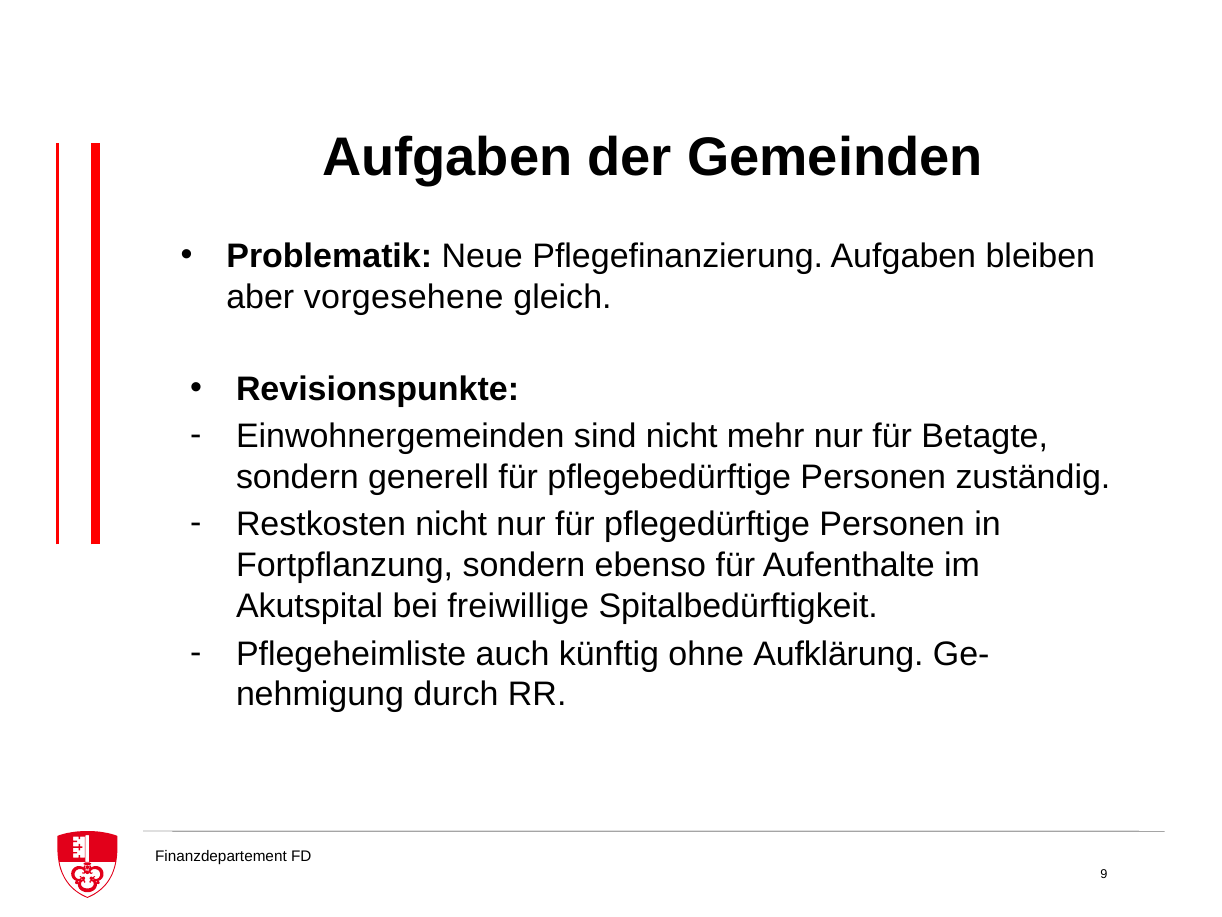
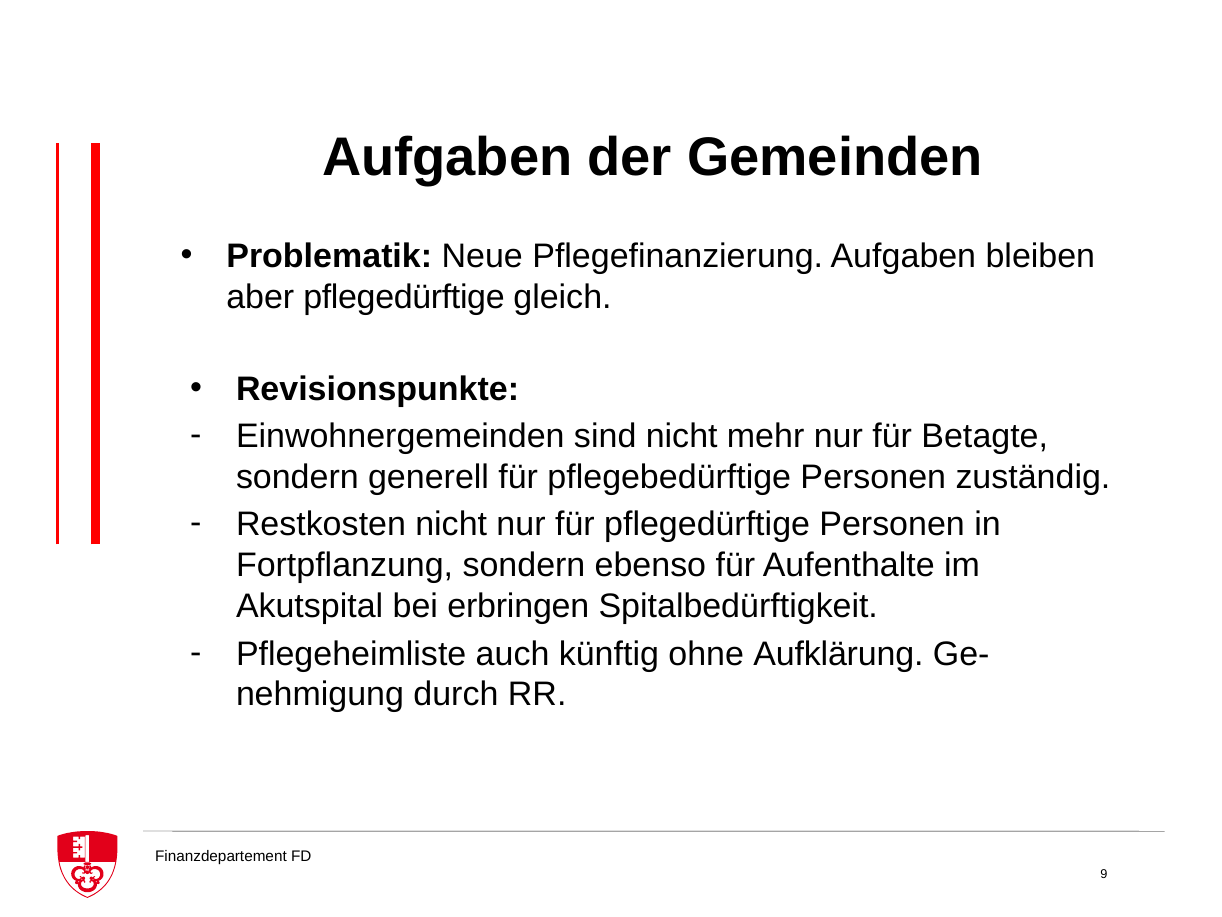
aber vorgesehene: vorgesehene -> pflegedürftige
freiwillige: freiwillige -> erbringen
